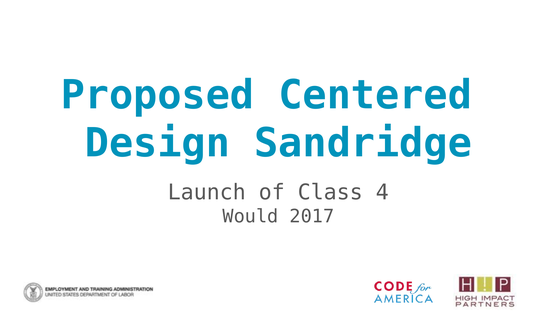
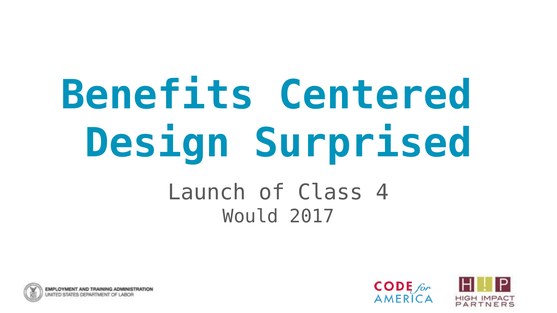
Proposed: Proposed -> Benefits
Sandridge: Sandridge -> Surprised
